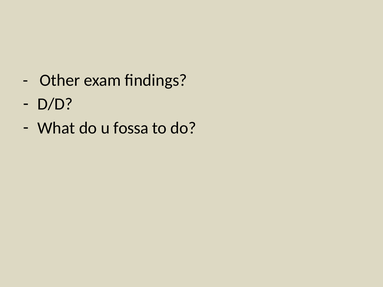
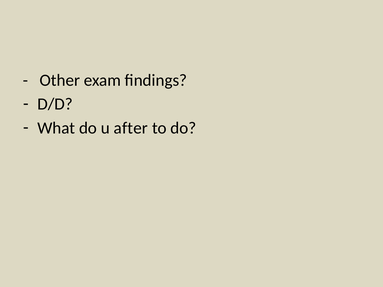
fossa: fossa -> after
